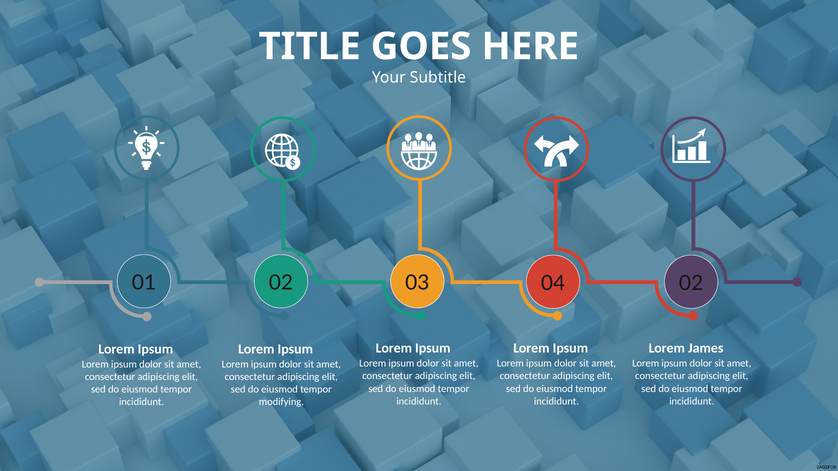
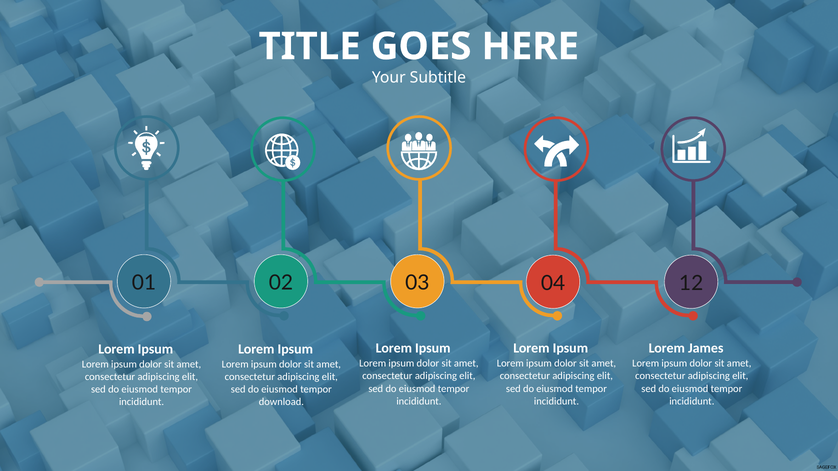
04 02: 02 -> 12
modifying: modifying -> download
